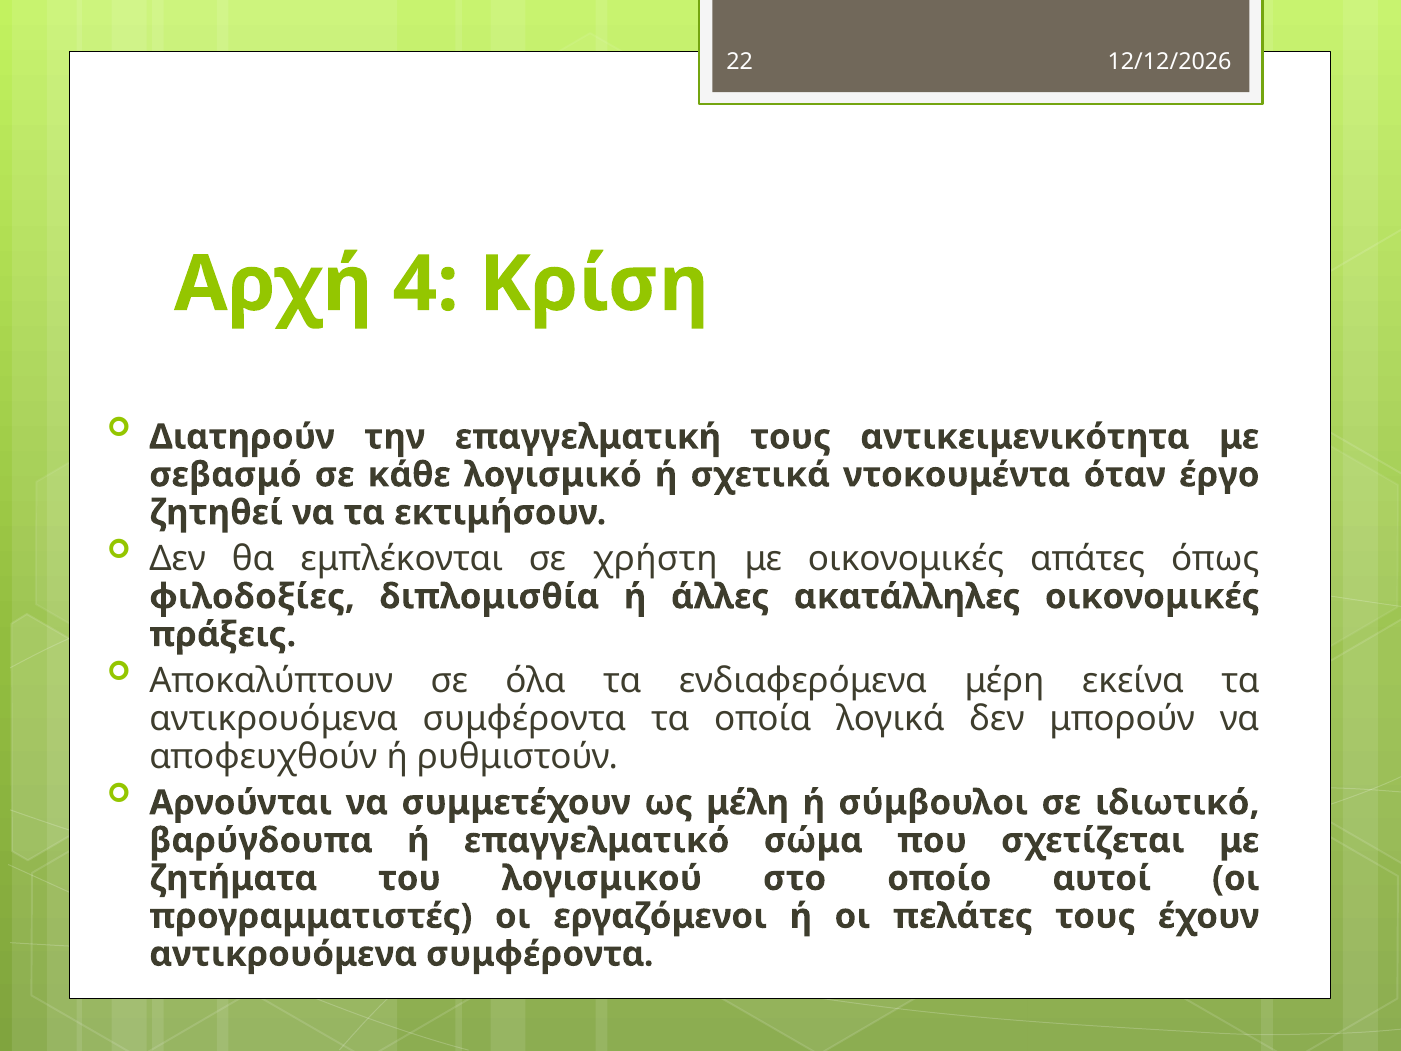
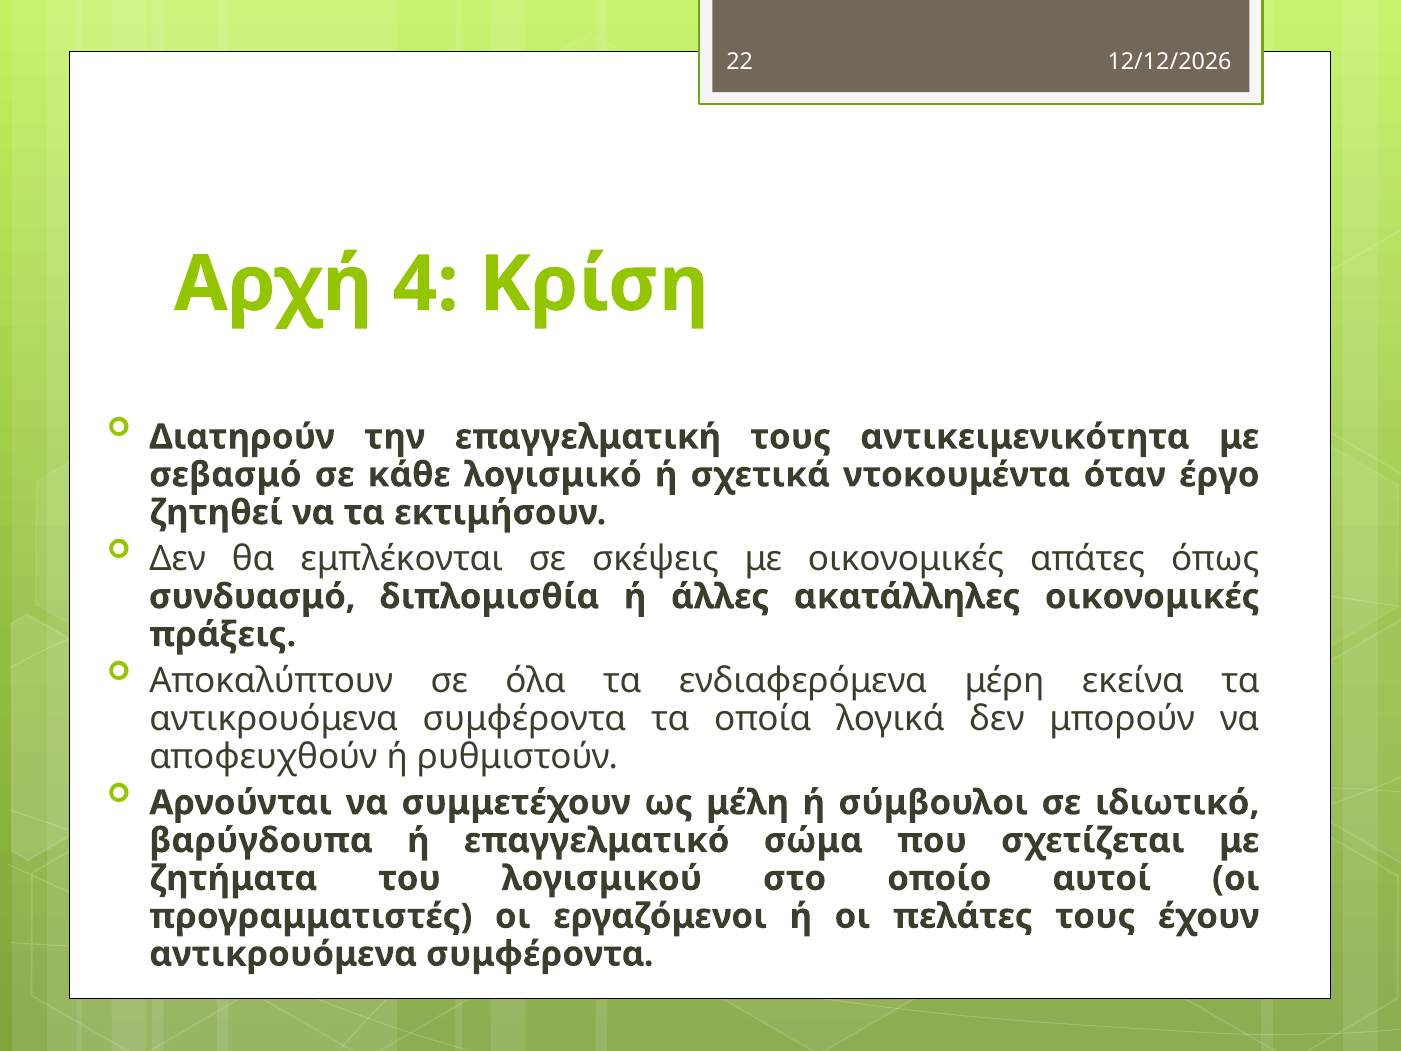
χρήστη: χρήστη -> σκέψεις
φιλοδοξίες: φιλοδοξίες -> συνδυασμό
